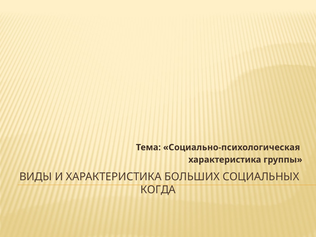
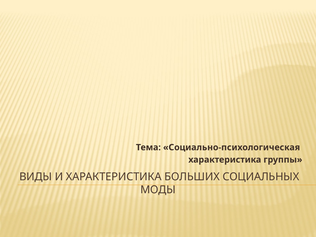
КОГДА: КОГДА -> МОДЫ
